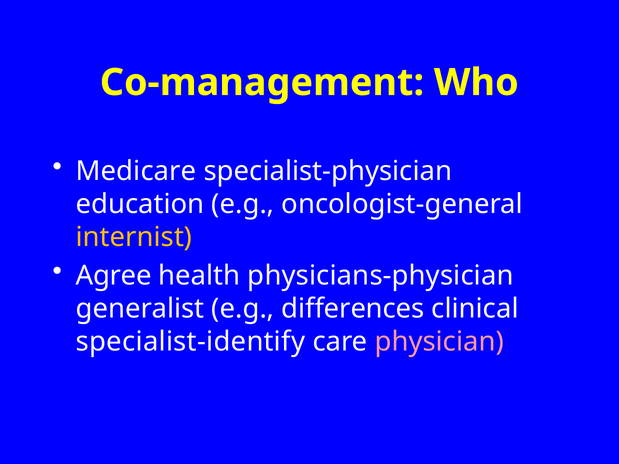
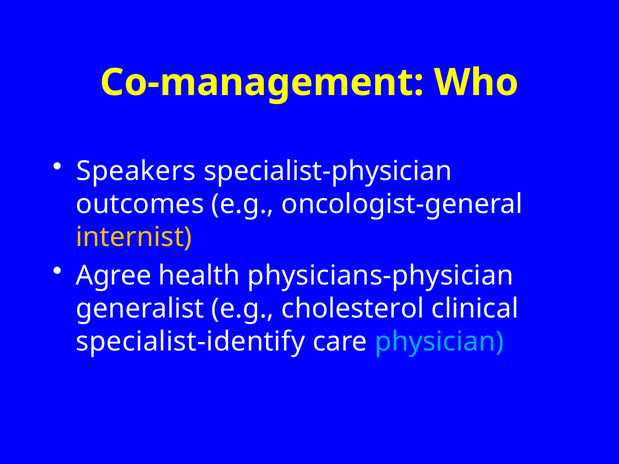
Medicare: Medicare -> Speakers
education: education -> outcomes
differences: differences -> cholesterol
physician colour: pink -> light blue
